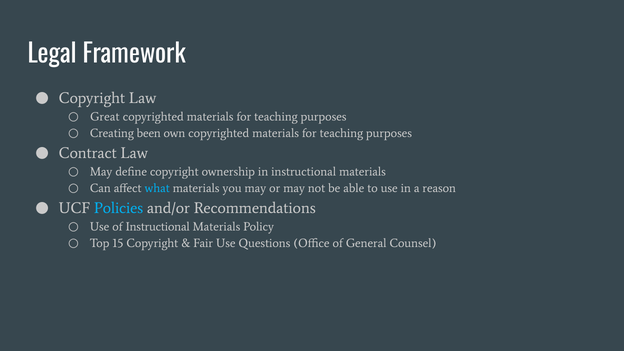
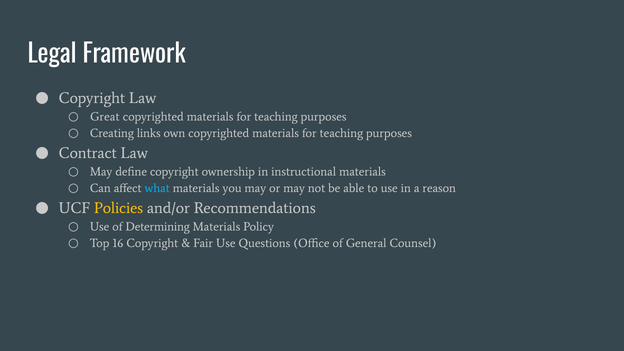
been: been -> links
Policies colour: light blue -> yellow
of Instructional: Instructional -> Determining
15: 15 -> 16
